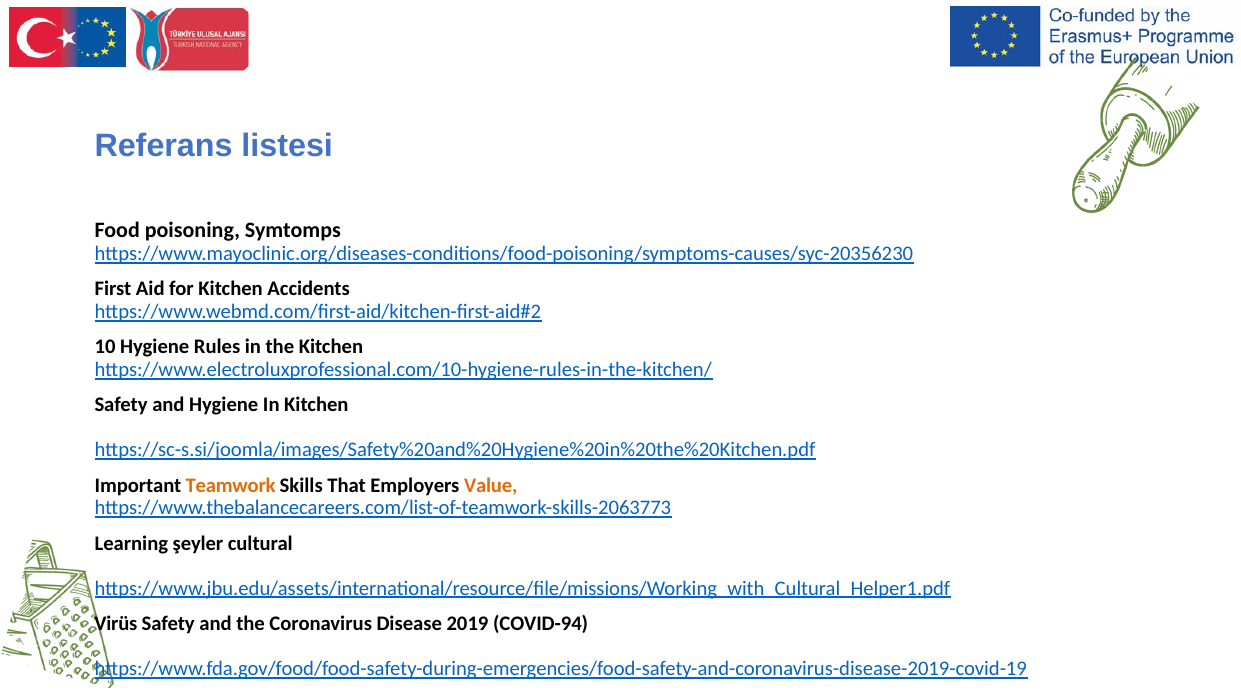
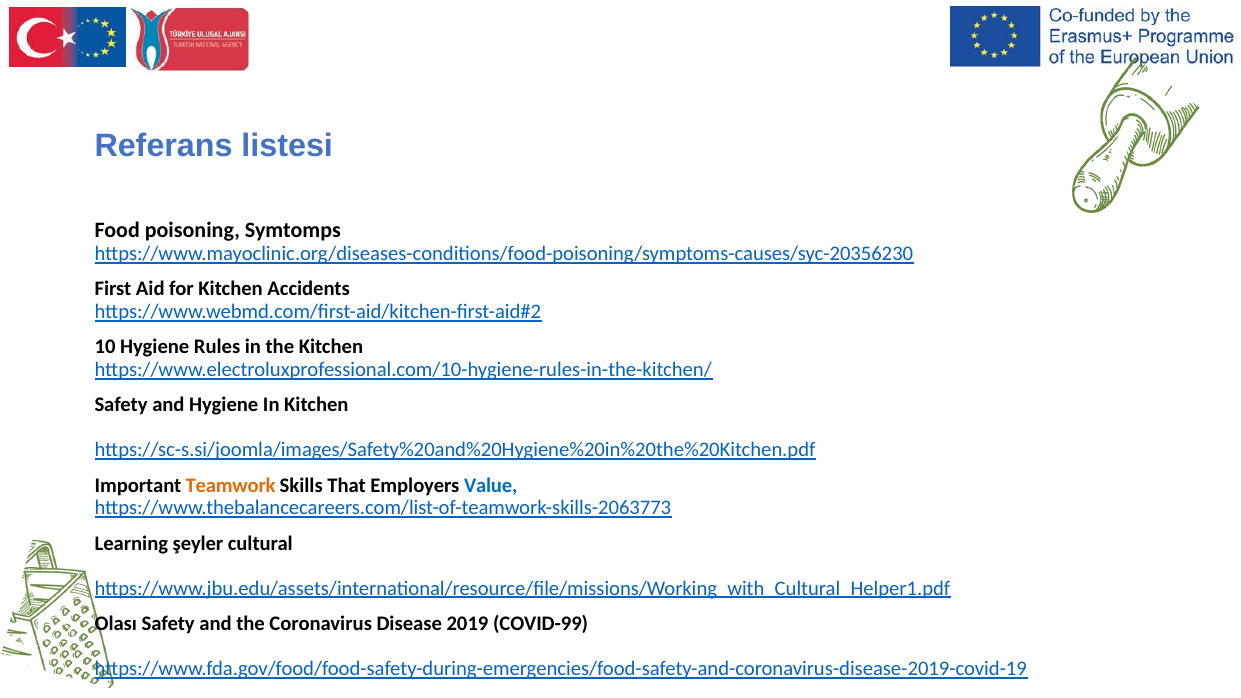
Value colour: orange -> blue
Virüs: Virüs -> Olası
COVID-94: COVID-94 -> COVID-99
